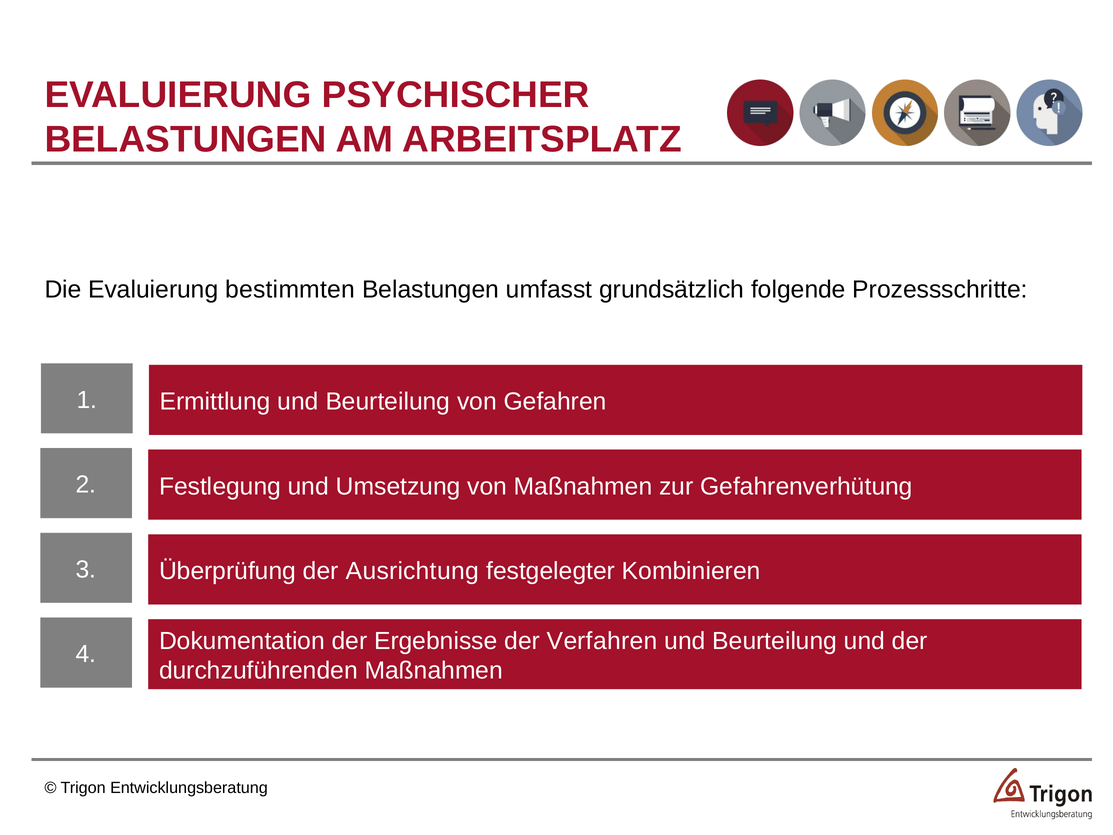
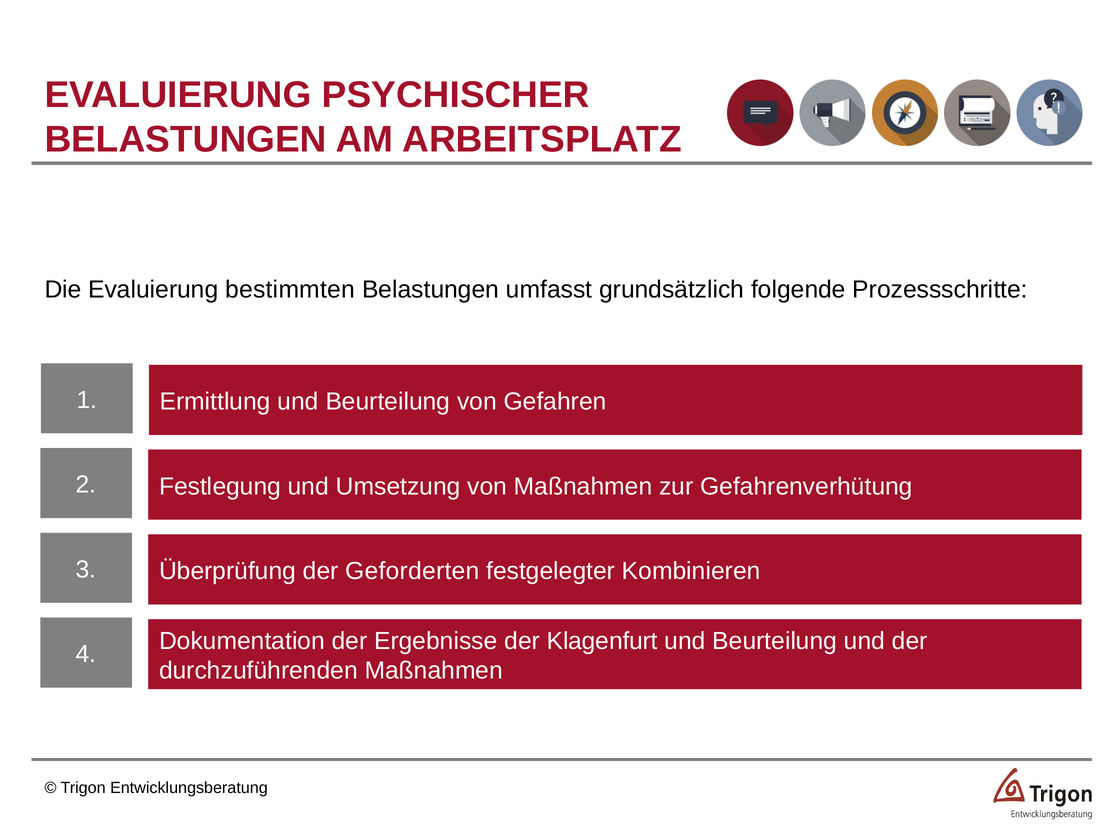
Ausrichtung: Ausrichtung -> Geforderten
Verfahren: Verfahren -> Klagenfurt
